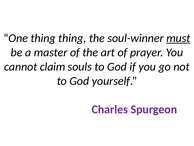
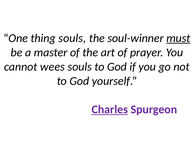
thing thing: thing -> souls
claim: claim -> wees
Charles underline: none -> present
